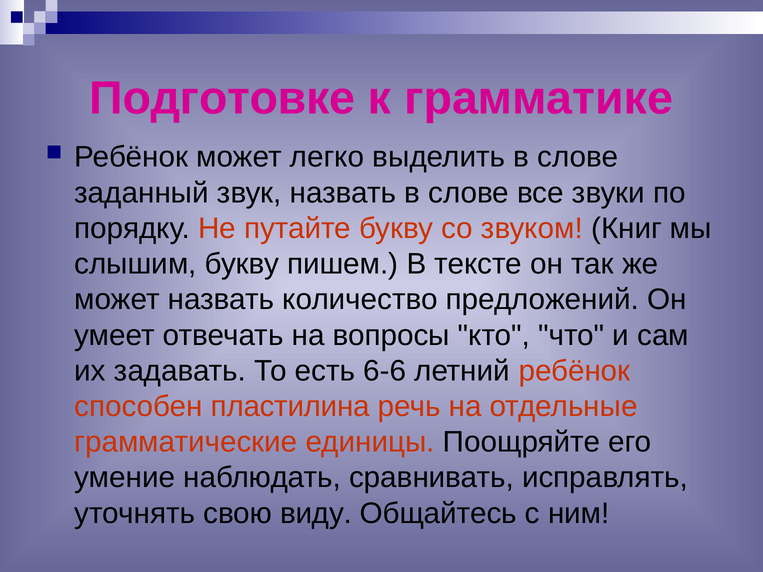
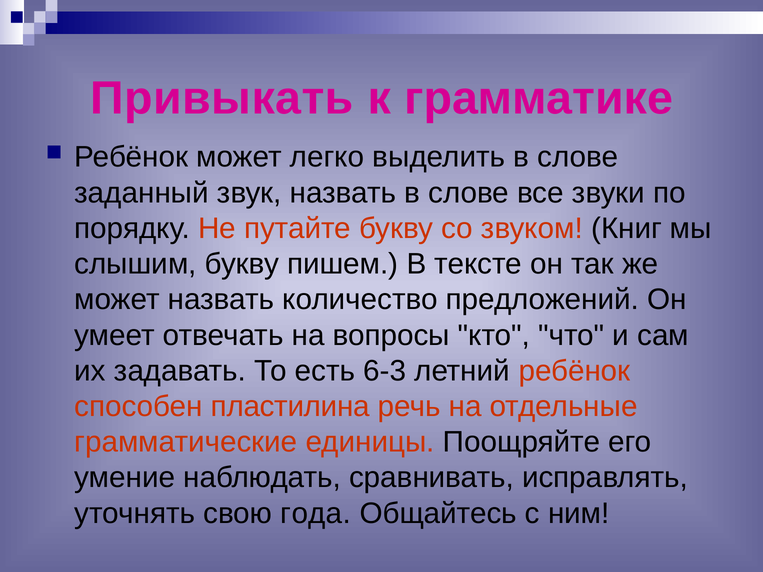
Подготовке: Подготовке -> Привыкать
6-6: 6-6 -> 6-3
виду: виду -> года
